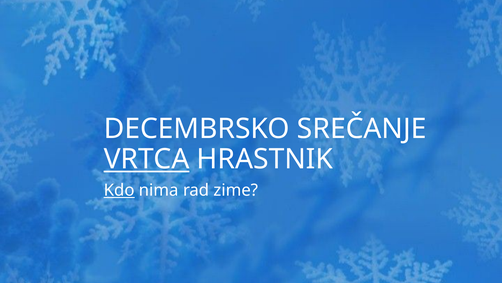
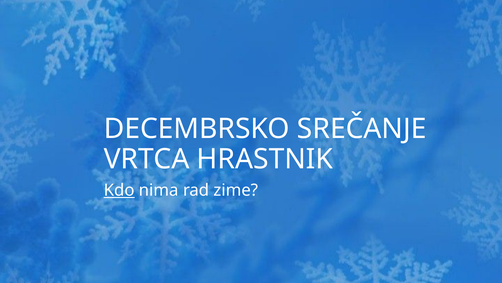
VRTCA underline: present -> none
